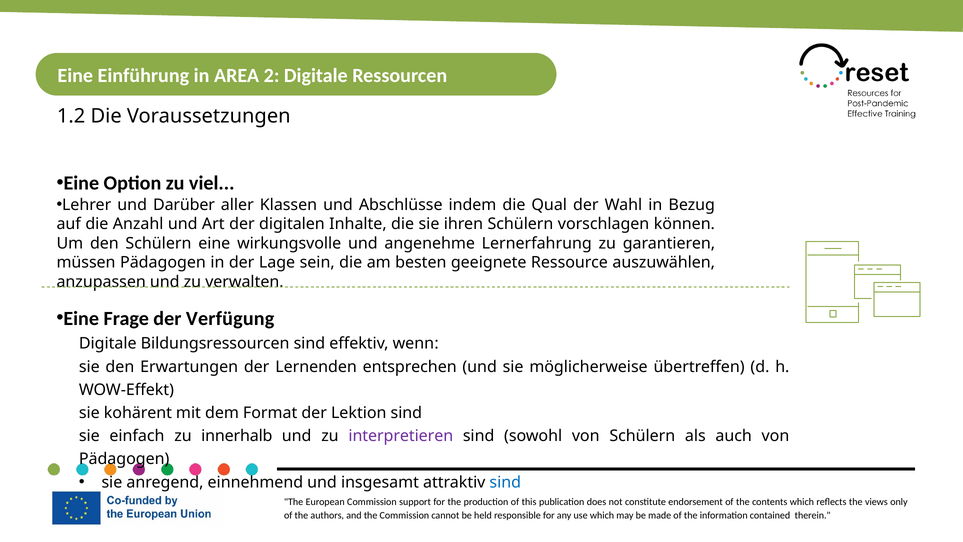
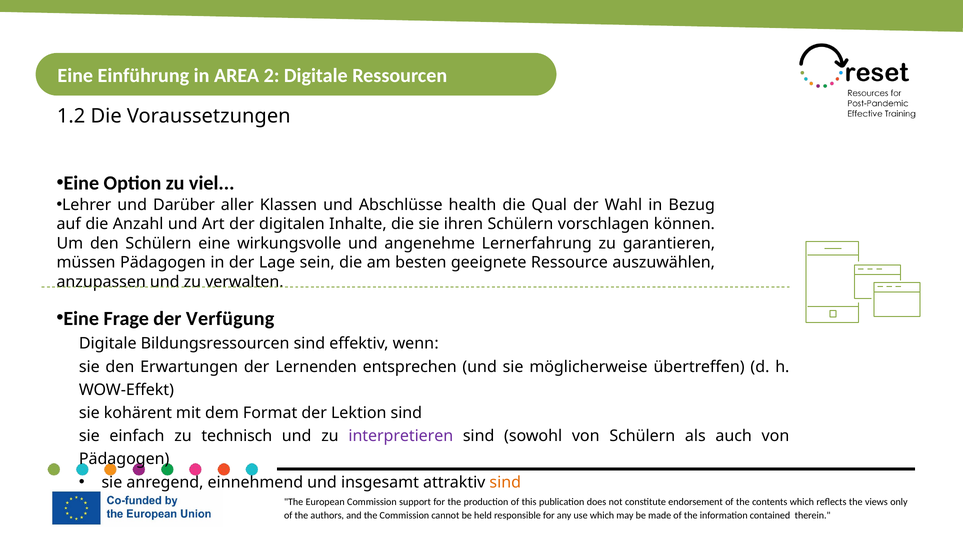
indem: indem -> health
innerhalb: innerhalb -> technisch
sind at (505, 482) colour: blue -> orange
